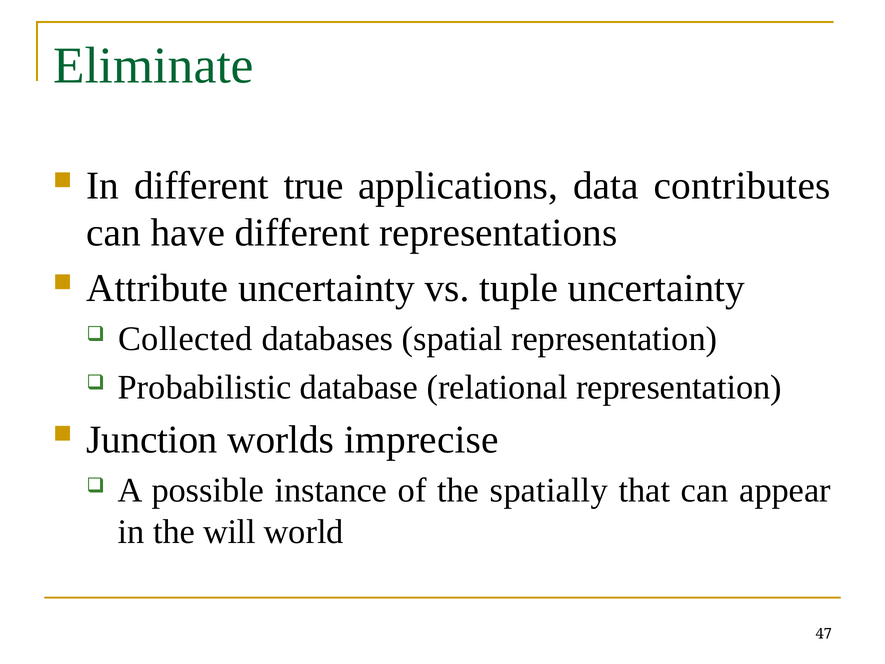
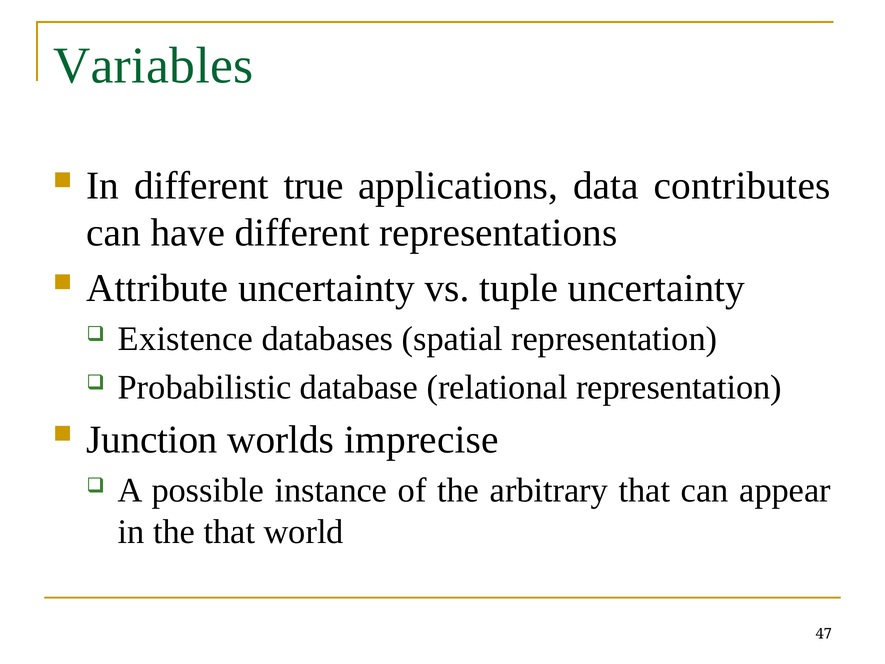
Eliminate: Eliminate -> Variables
Collected: Collected -> Existence
spatially: spatially -> arbitrary
the will: will -> that
